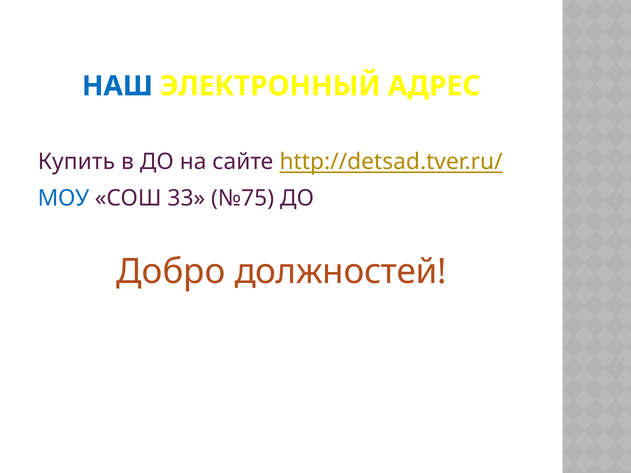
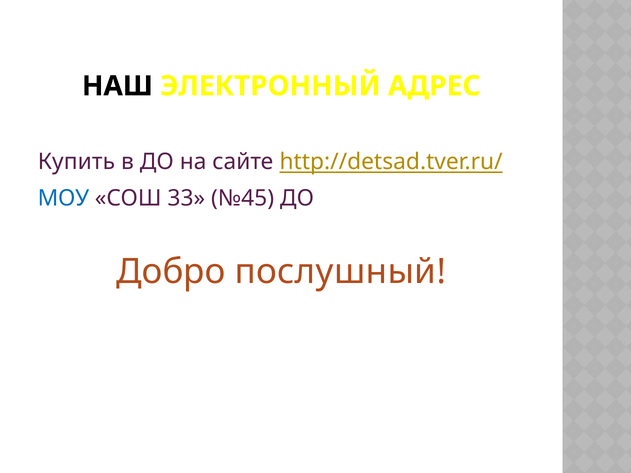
НАШ colour: blue -> black
№75: №75 -> №45
должностей: должностей -> послушный
